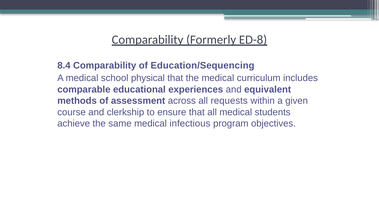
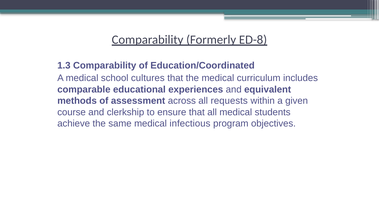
8.4: 8.4 -> 1.3
Education/Sequencing: Education/Sequencing -> Education/Coordinated
physical: physical -> cultures
